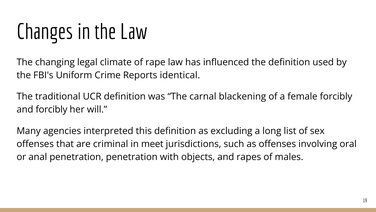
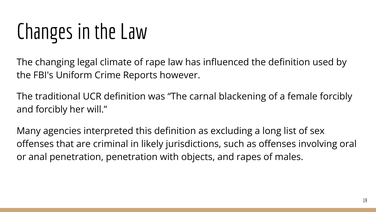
identical: identical -> however
meet: meet -> likely
